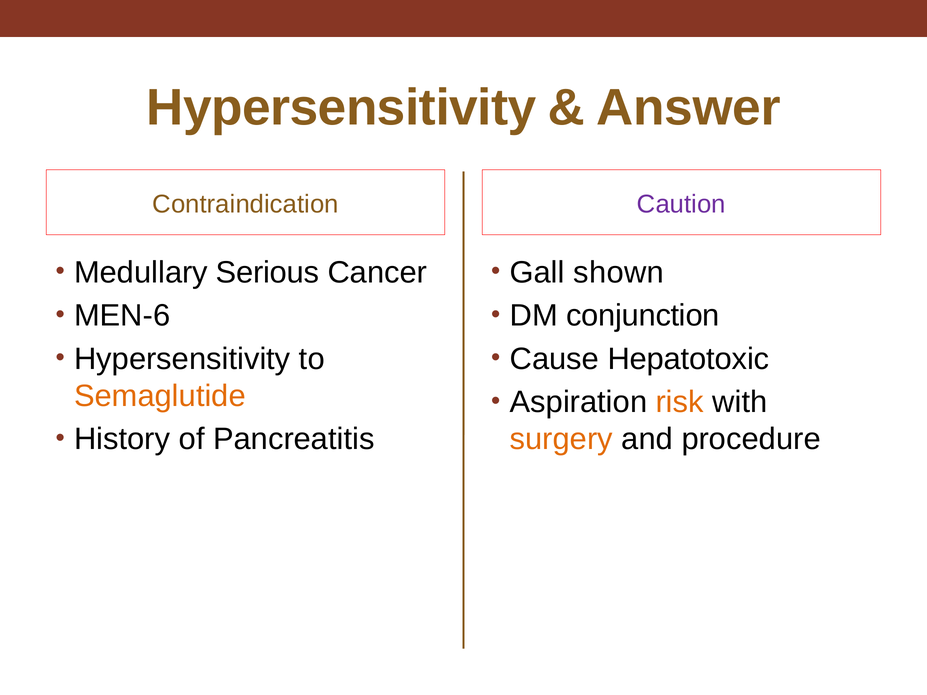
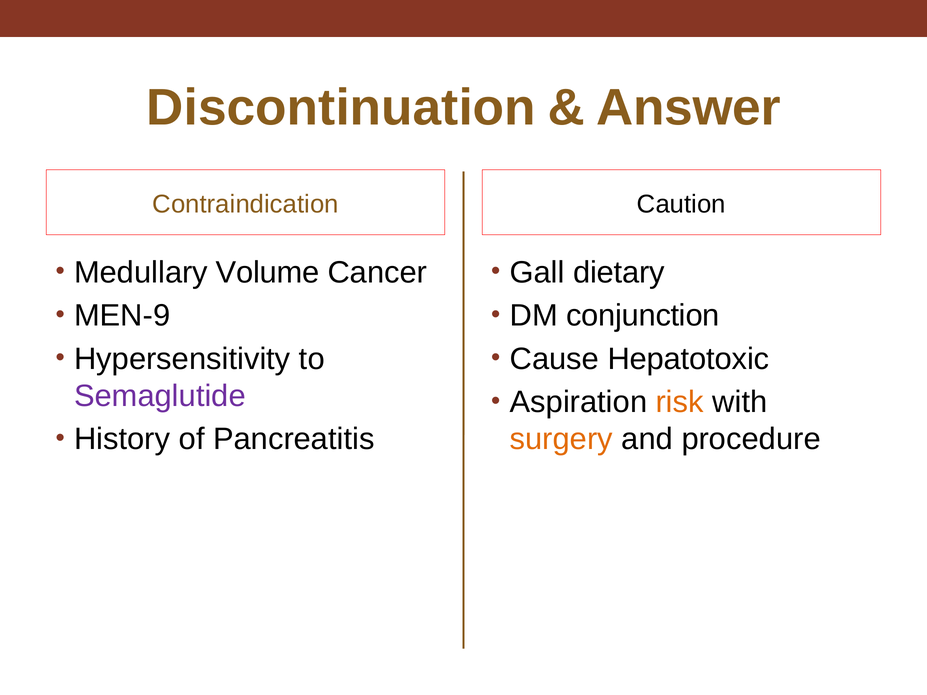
Hypersensitivity at (341, 108): Hypersensitivity -> Discontinuation
Caution colour: purple -> black
Serious: Serious -> Volume
shown: shown -> dietary
MEN-6: MEN-6 -> MEN-9
Semaglutide colour: orange -> purple
